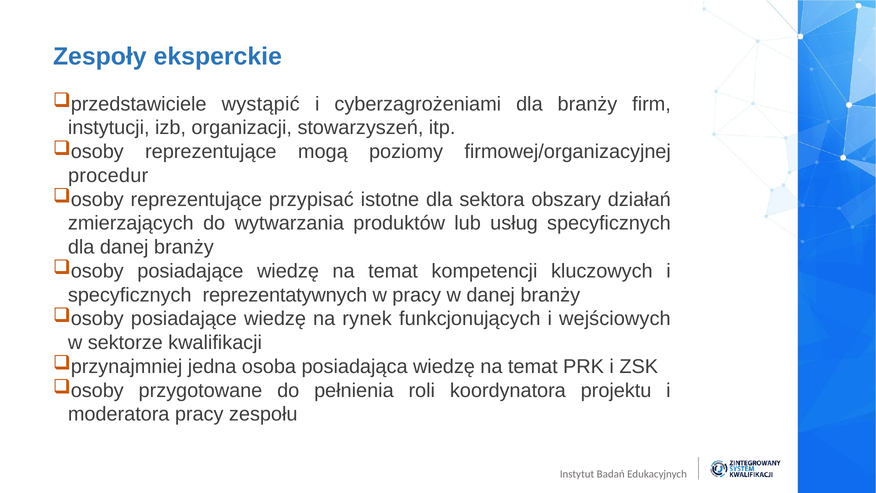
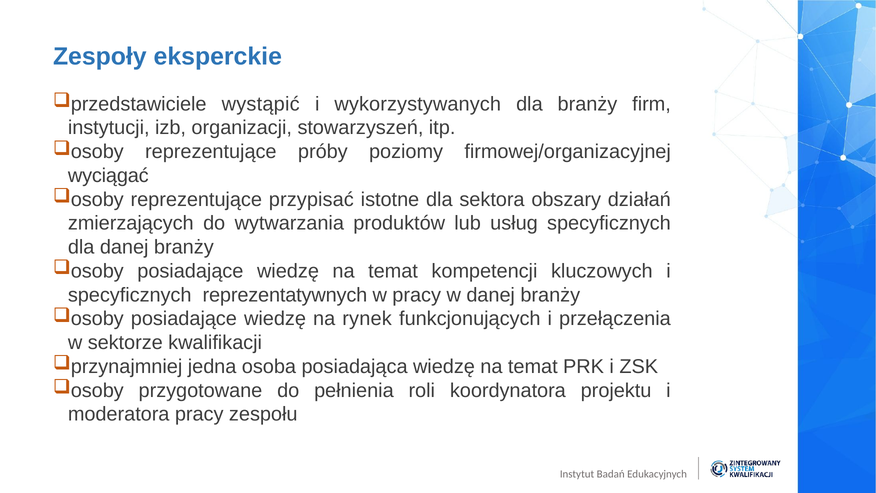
cyberzagrożeniami: cyberzagrożeniami -> wykorzystywanych
mogą: mogą -> próby
procedur: procedur -> wyciągać
wejściowych: wejściowych -> przełączenia
